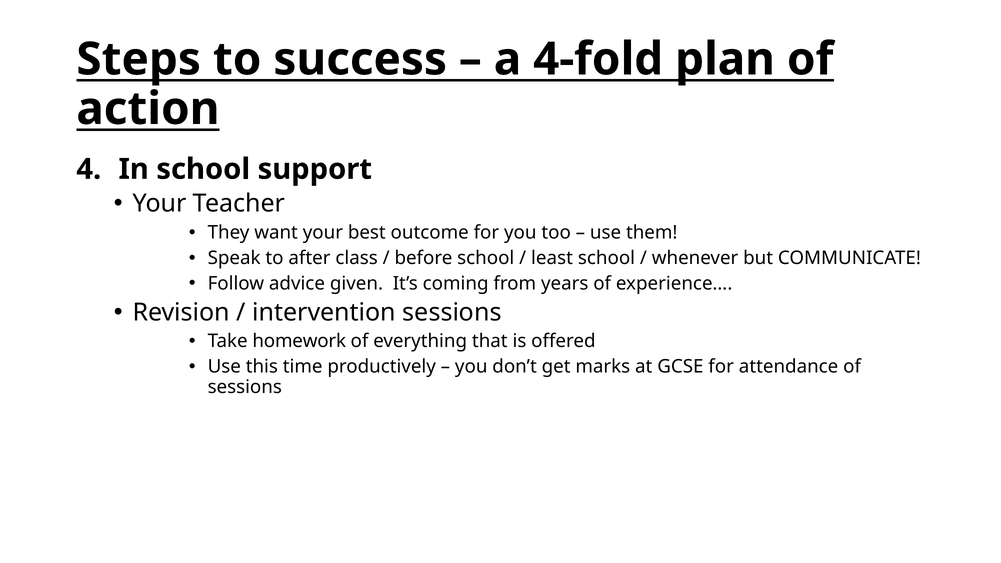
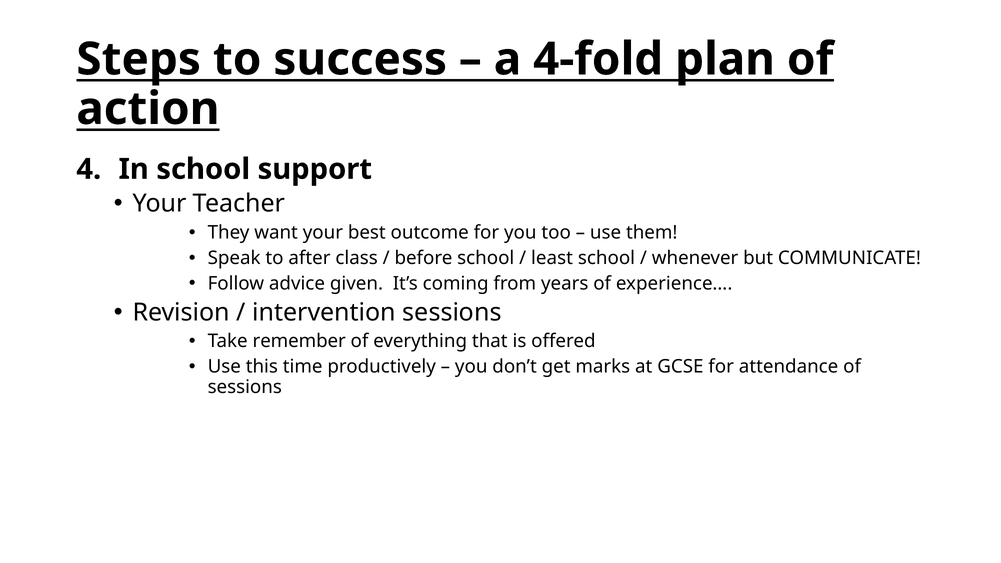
homework: homework -> remember
